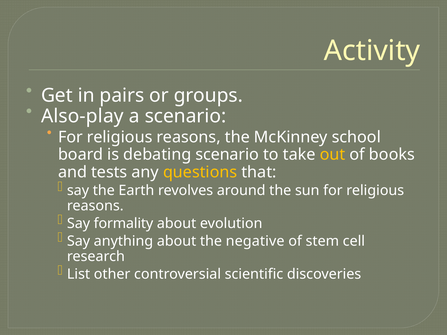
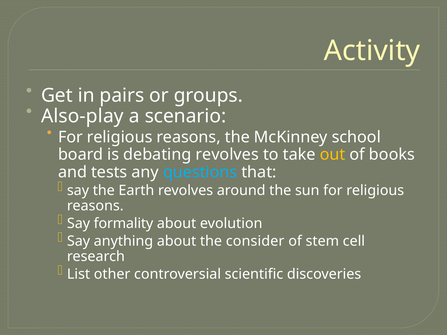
debating scenario: scenario -> revolves
questions colour: yellow -> light blue
negative: negative -> consider
